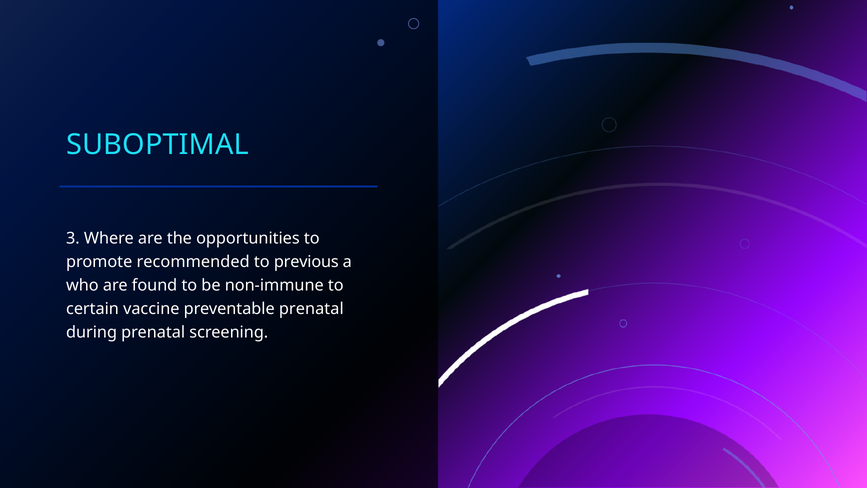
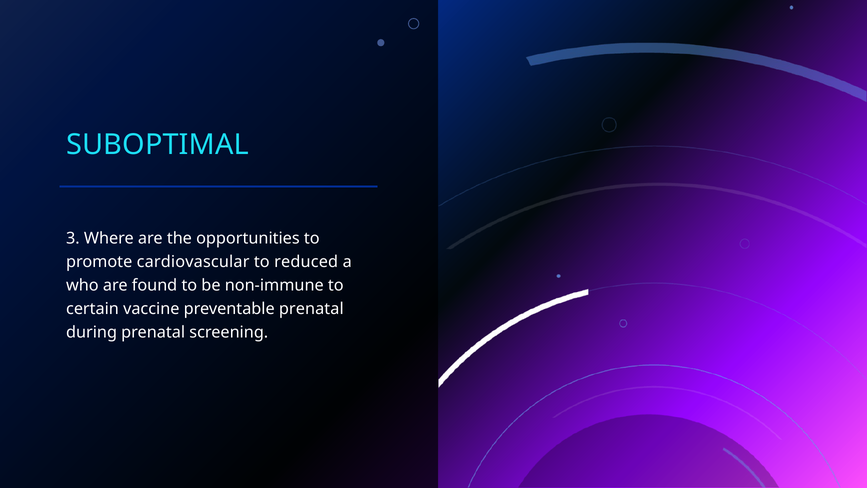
recommended: recommended -> cardiovascular
previous: previous -> reduced
